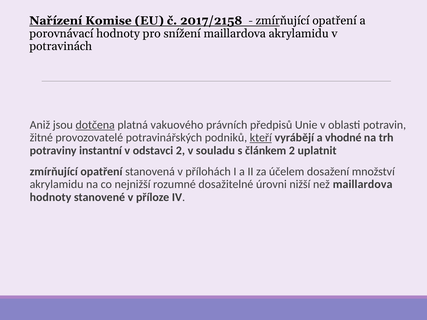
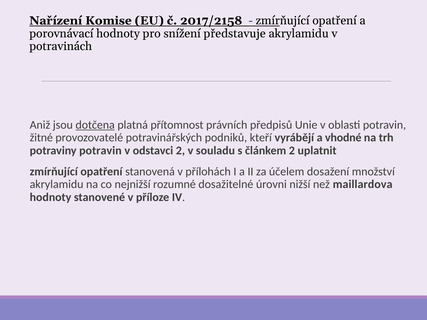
snížení maillardova: maillardova -> představuje
vakuového: vakuového -> přítomnost
kteří underline: present -> none
potraviny instantní: instantní -> potravin
